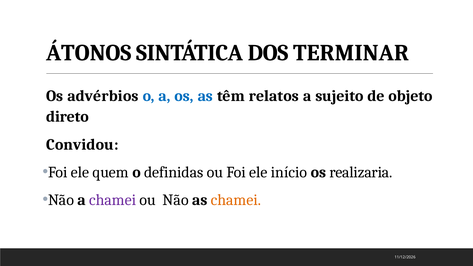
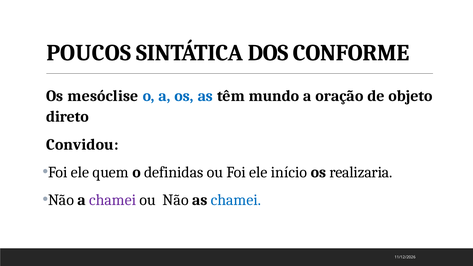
ÁTONOS: ÁTONOS -> POUCOS
TERMINAR: TERMINAR -> CONFORME
advérbios: advérbios -> mesóclise
relatos: relatos -> mundo
sujeito: sujeito -> oração
chamei at (236, 200) colour: orange -> blue
